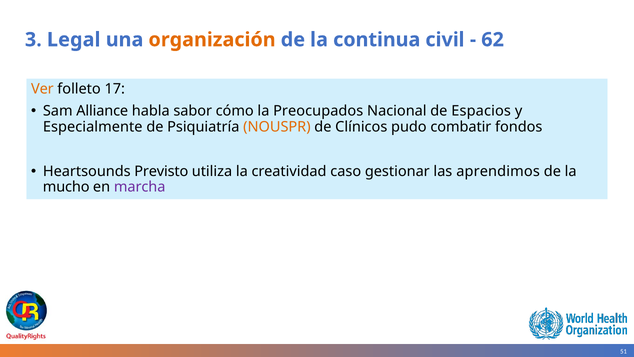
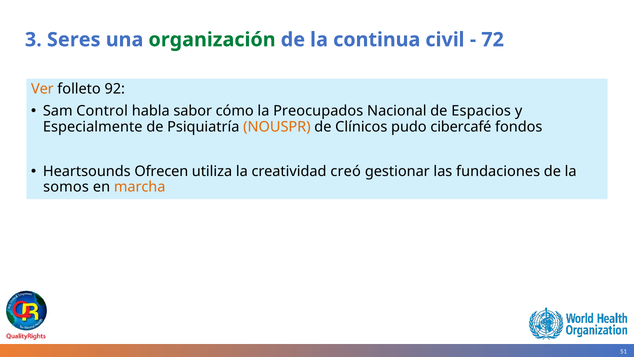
Legal: Legal -> Seres
organización colour: orange -> green
62: 62 -> 72
17: 17 -> 92
Alliance: Alliance -> Control
combatir: combatir -> cibercafé
Previsto: Previsto -> Ofrecen
caso: caso -> creó
aprendimos: aprendimos -> fundaciones
mucho: mucho -> somos
marcha colour: purple -> orange
